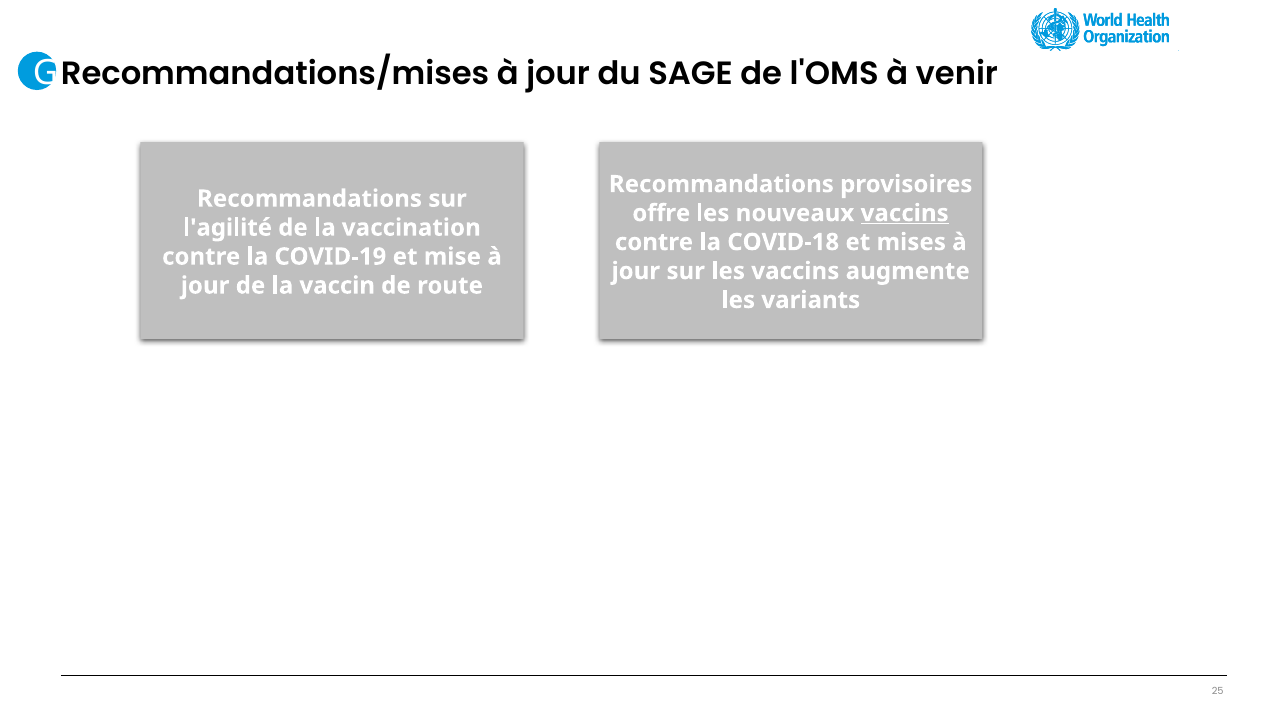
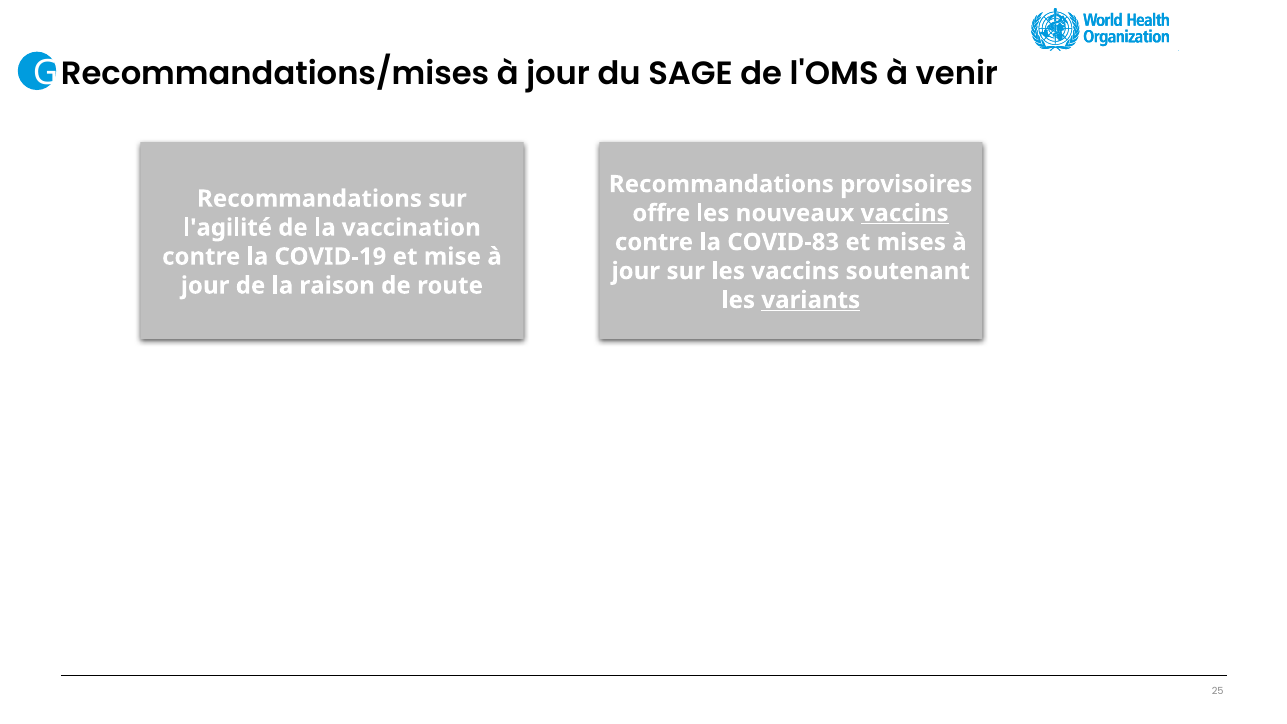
COVID-18: COVID-18 -> COVID-83
augmente: augmente -> soutenant
vaccin: vaccin -> raison
variants underline: none -> present
